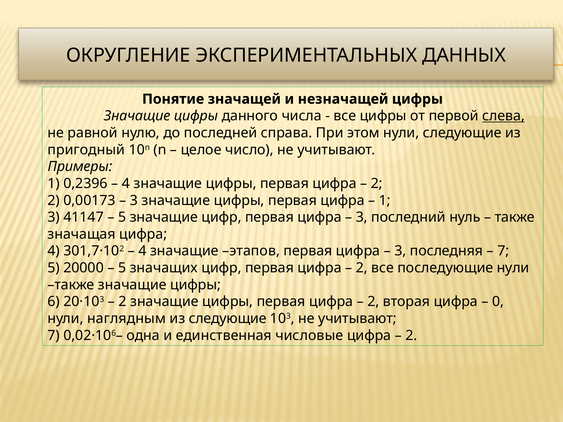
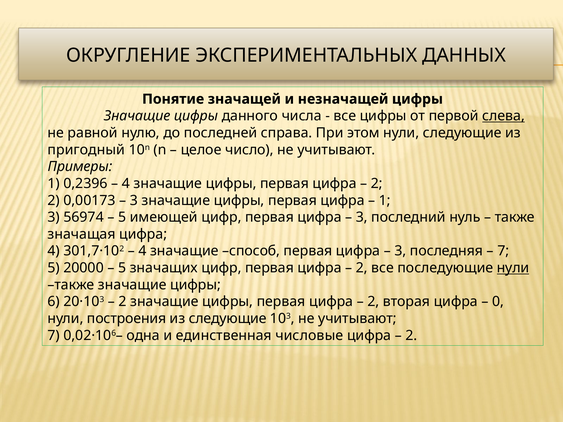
41147: 41147 -> 56974
5 значащие: значащие -> имеющей
этапов: этапов -> способ
нули at (513, 268) underline: none -> present
наглядным: наглядным -> построения
